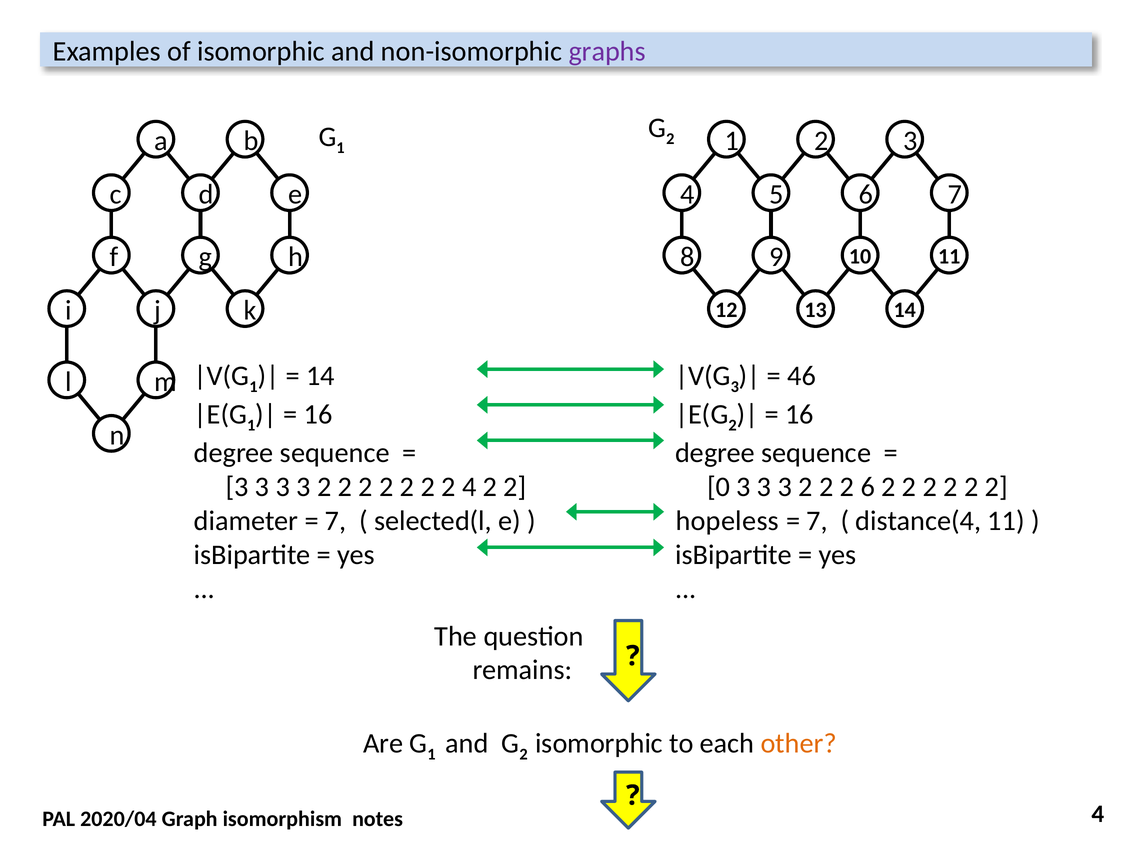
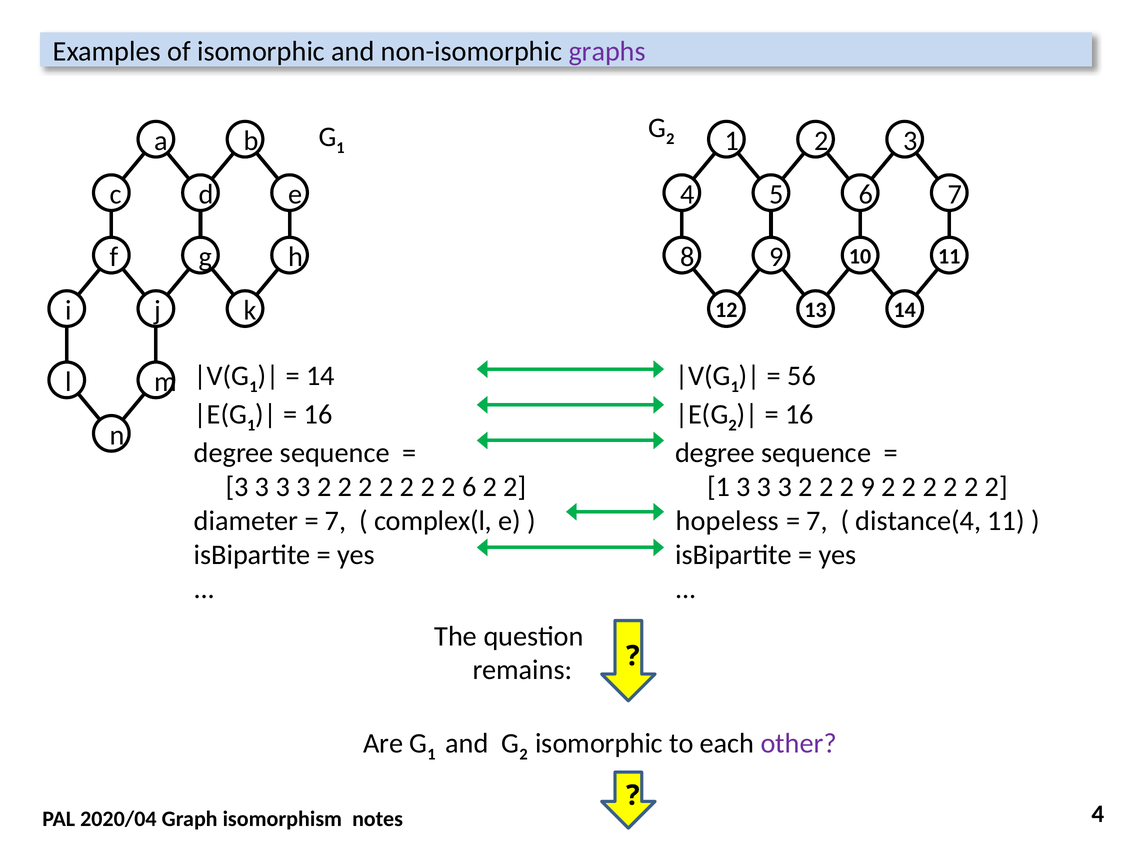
3 at (735, 387): 3 -> 1
46: 46 -> 56
2 4: 4 -> 6
0 at (719, 487): 0 -> 1
2 6: 6 -> 9
selected(l: selected(l -> complex(l
other colour: orange -> purple
